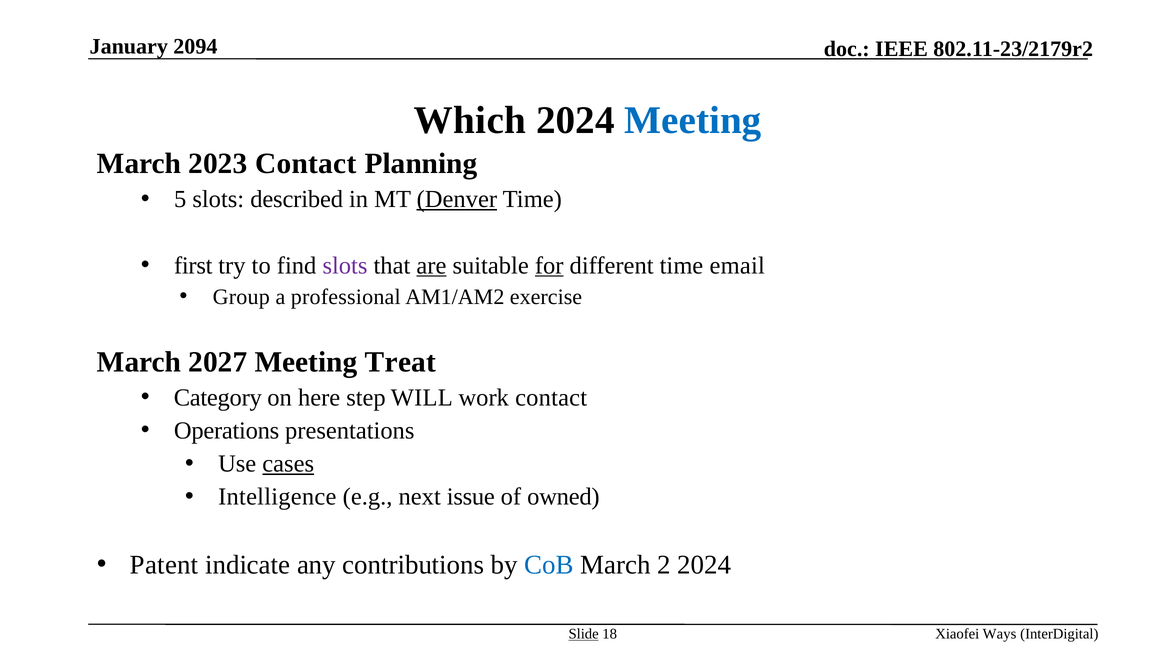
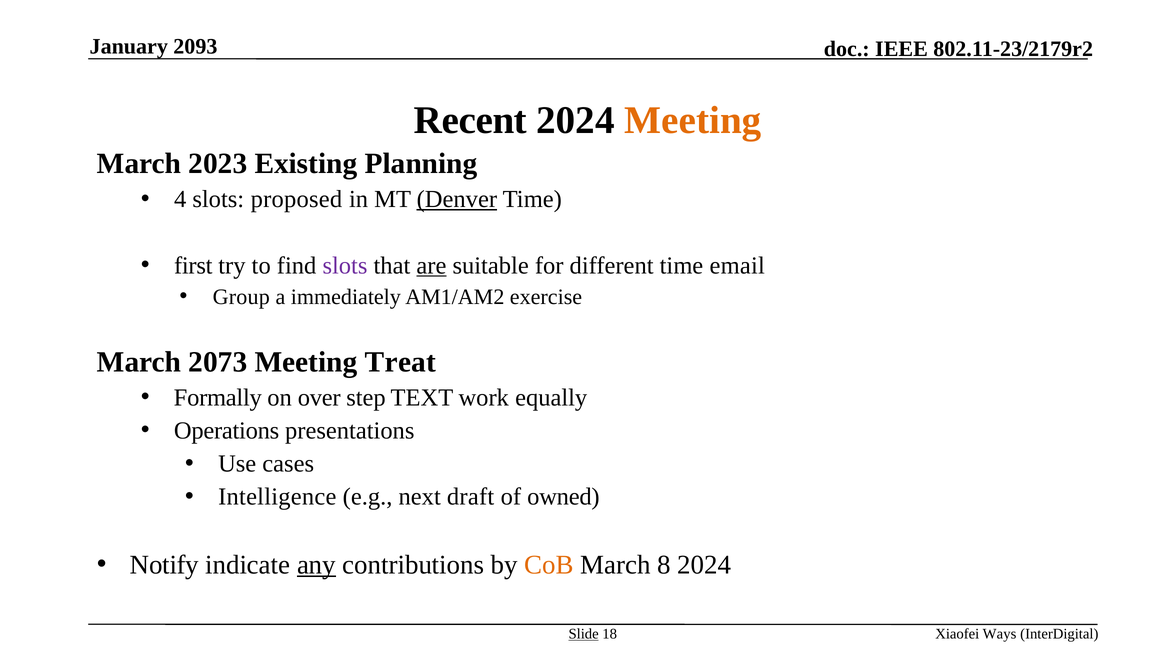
2094: 2094 -> 2093
Which: Which -> Recent
Meeting at (693, 120) colour: blue -> orange
2023 Contact: Contact -> Existing
5: 5 -> 4
described: described -> proposed
for underline: present -> none
professional: professional -> immediately
2027: 2027 -> 2073
Category: Category -> Formally
here: here -> over
WILL: WILL -> TEXT
work contact: contact -> equally
cases underline: present -> none
issue: issue -> draft
Patent: Patent -> Notify
any underline: none -> present
CoB colour: blue -> orange
2: 2 -> 8
